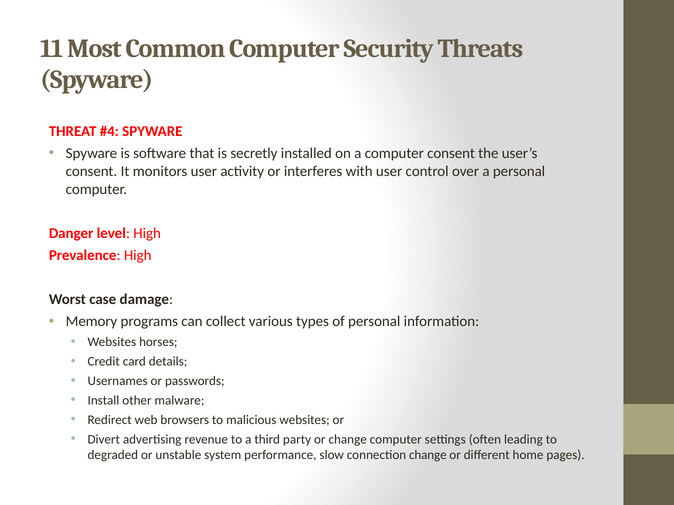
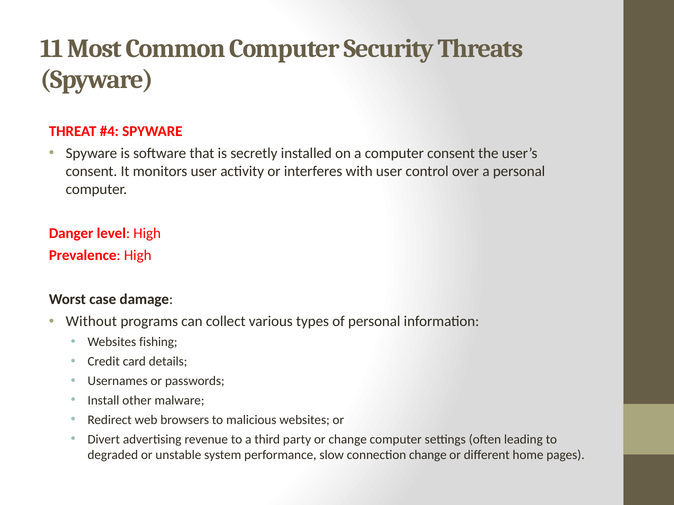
Memory: Memory -> Without
horses: horses -> fishing
